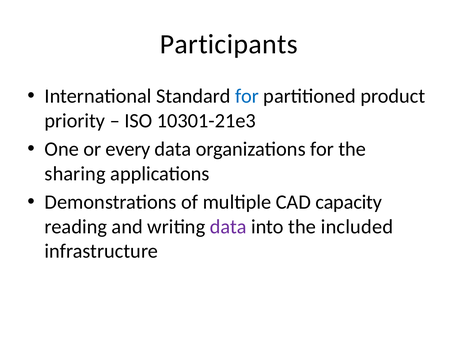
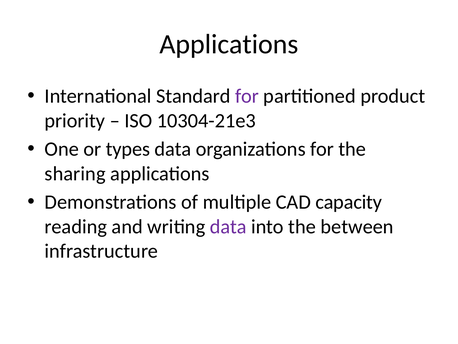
Participants at (229, 44): Participants -> Applications
for at (247, 96) colour: blue -> purple
10301-21e3: 10301-21e3 -> 10304-21e3
every: every -> types
included: included -> between
